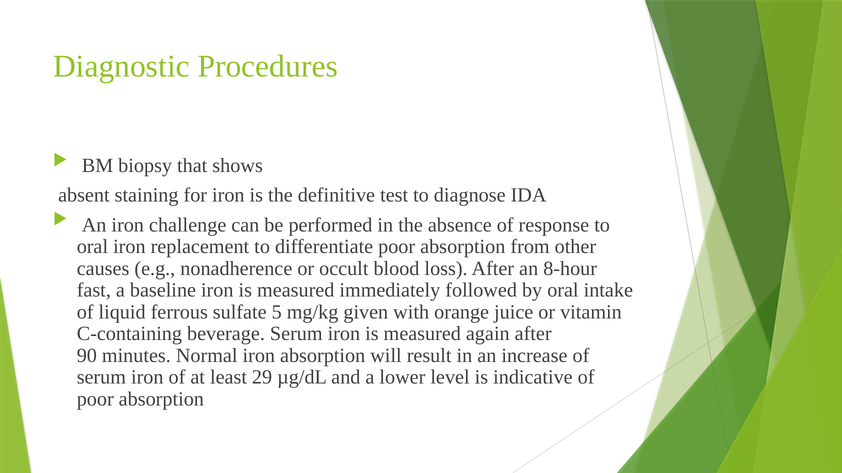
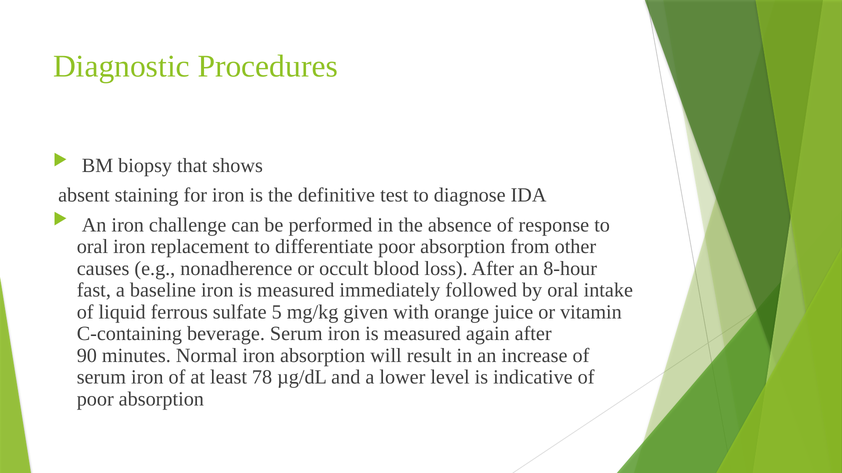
29: 29 -> 78
